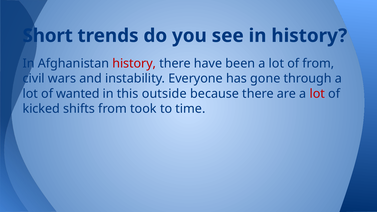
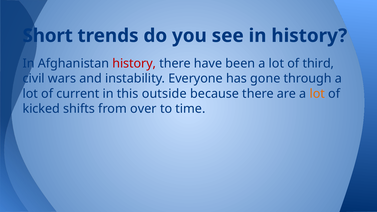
of from: from -> third
wanted: wanted -> current
lot at (317, 94) colour: red -> orange
took: took -> over
